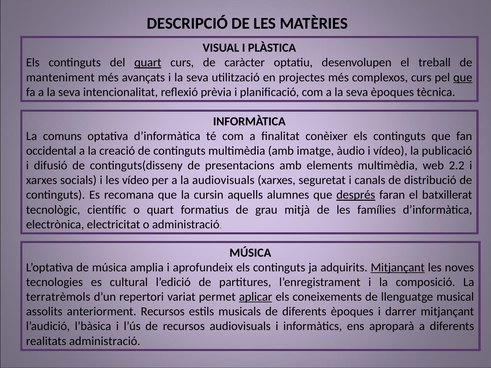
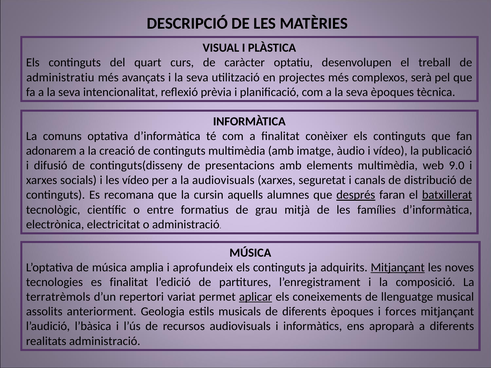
quart at (148, 63) underline: present -> none
manteniment: manteniment -> administratiu
complexos curs: curs -> serà
que at (463, 77) underline: present -> none
occidental: occidental -> adonarem
2.2: 2.2 -> 9.0
batxillerat underline: none -> present
o quart: quart -> entre
es cultural: cultural -> finalitat
anteriorment Recursos: Recursos -> Geologia
darrer: darrer -> forces
